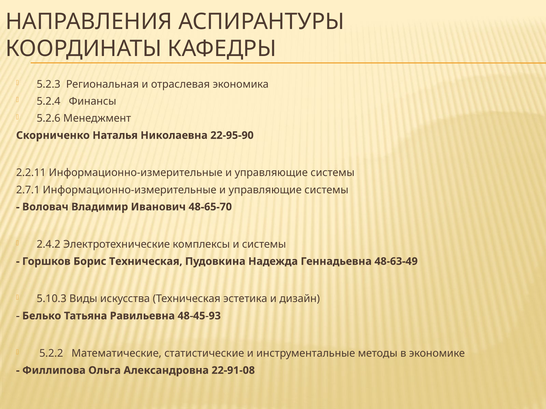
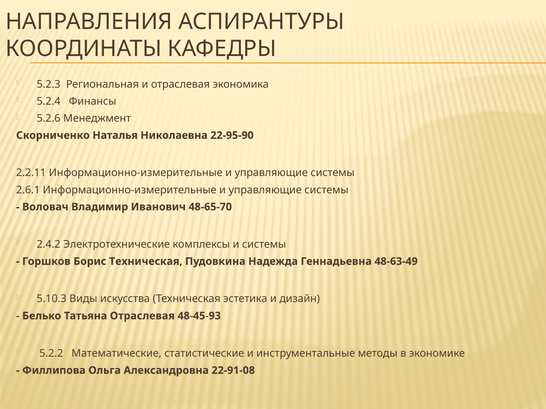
2.7.1: 2.7.1 -> 2.6.1
Татьяна Равильевна: Равильевна -> Отраслевая
